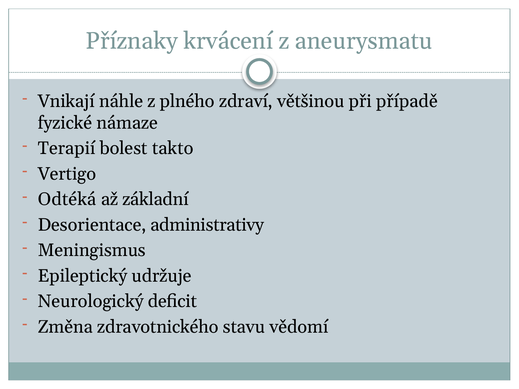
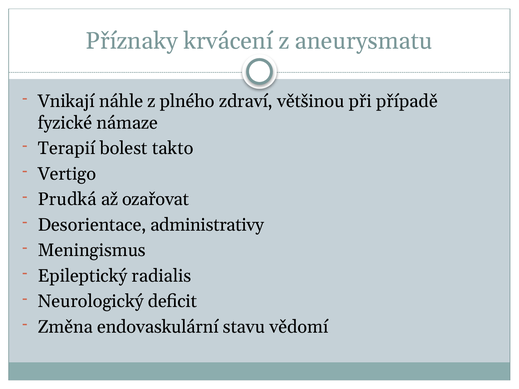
Odtéká: Odtéká -> Prudká
základní: základní -> ozařovat
udržuje: udržuje -> radialis
zdravotnického: zdravotnického -> endovaskulární
